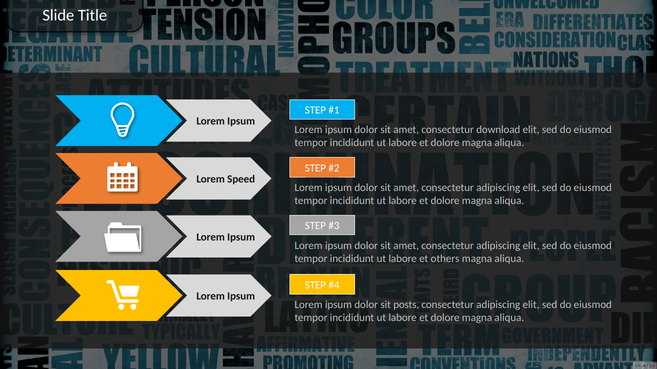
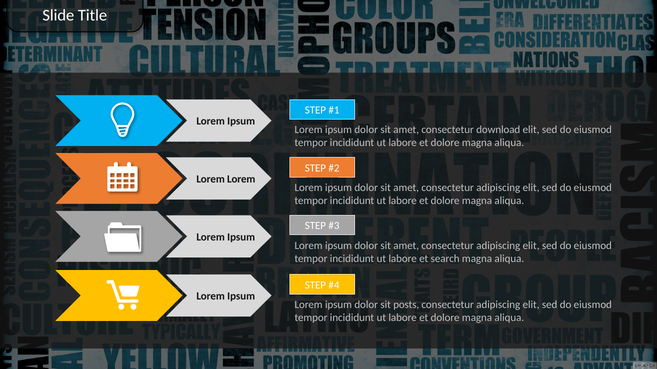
Speed at (241, 179): Speed -> Lorem
others: others -> search
